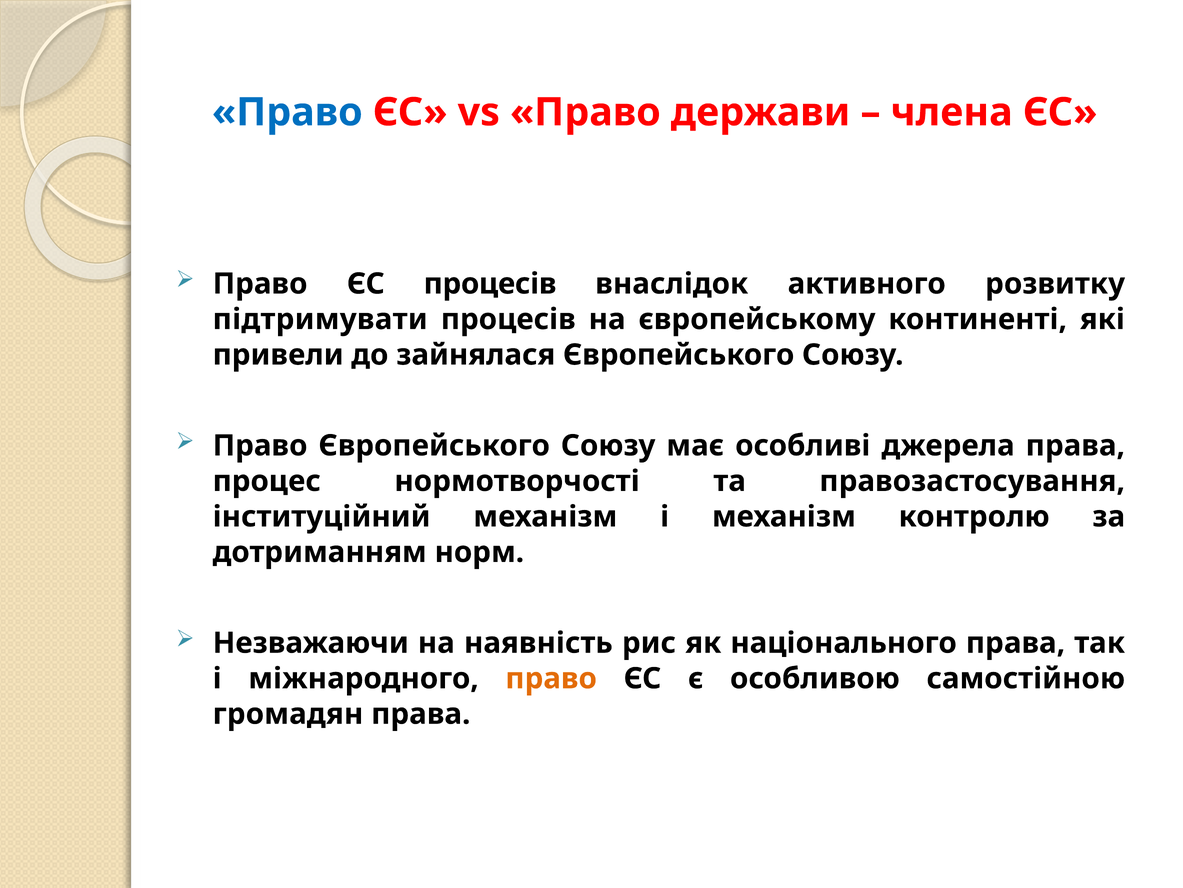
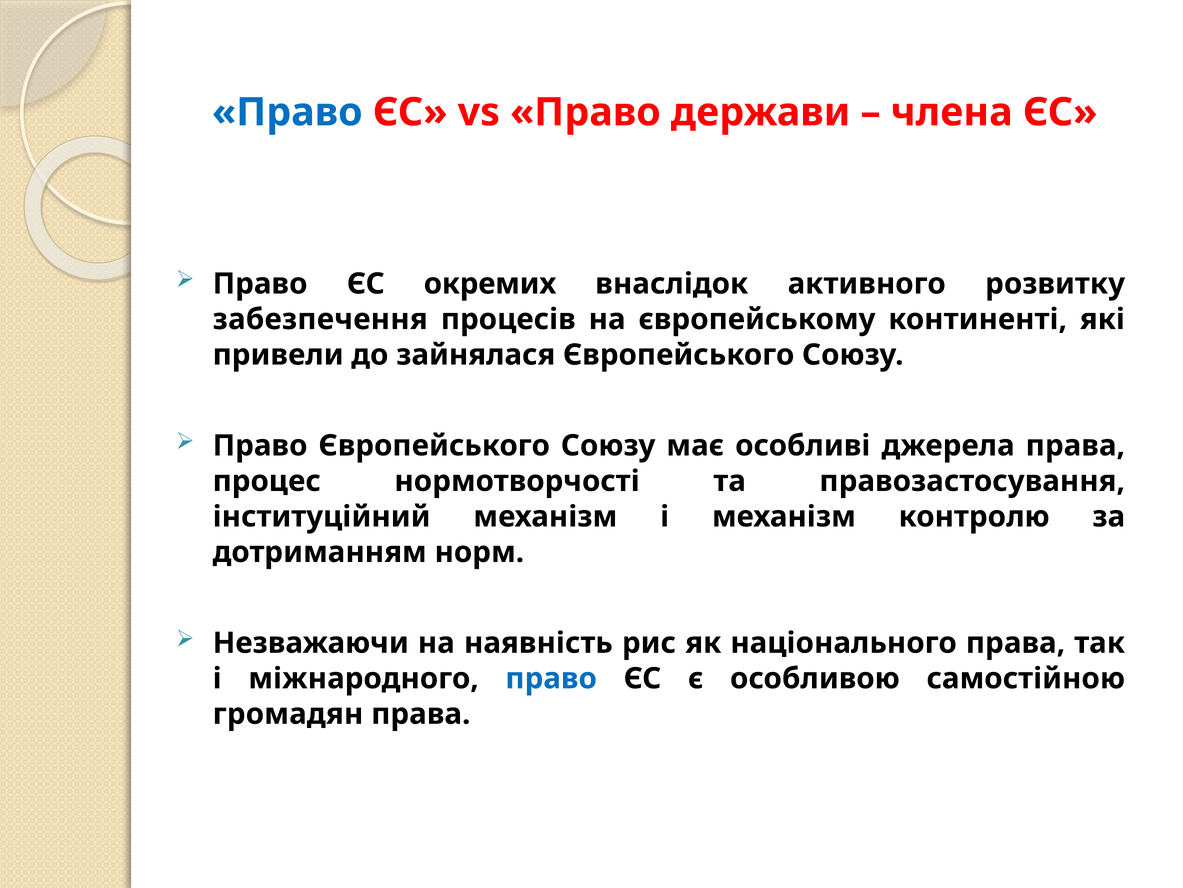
ЄС процесів: процесів -> окремих
підтримувати: підтримувати -> забезпечення
право at (551, 678) colour: orange -> blue
